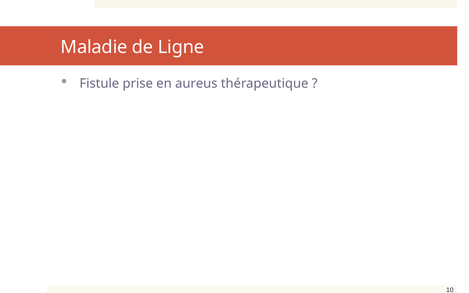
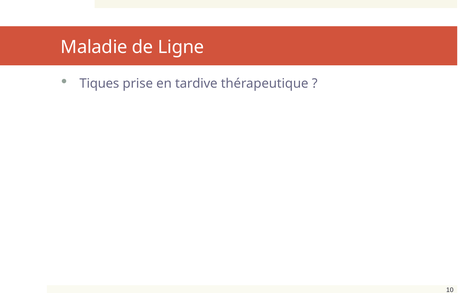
Fistule: Fistule -> Tiques
aureus: aureus -> tardive
